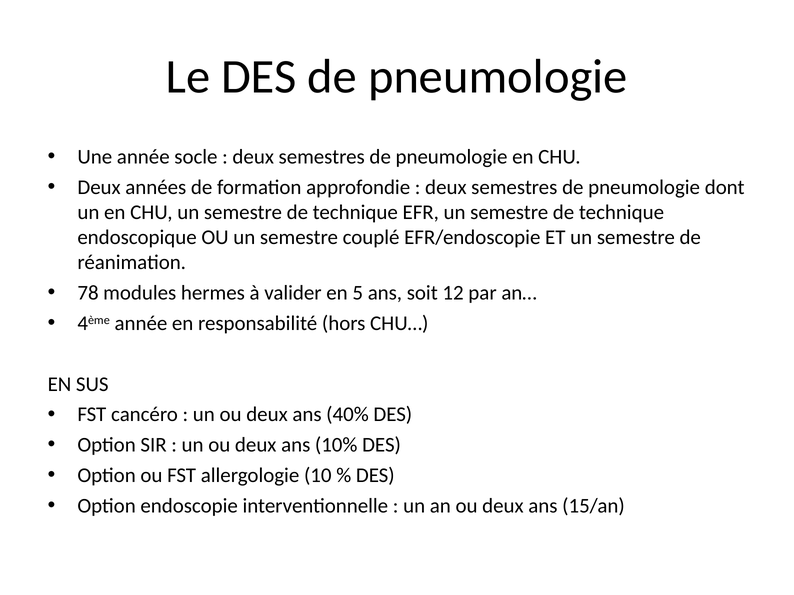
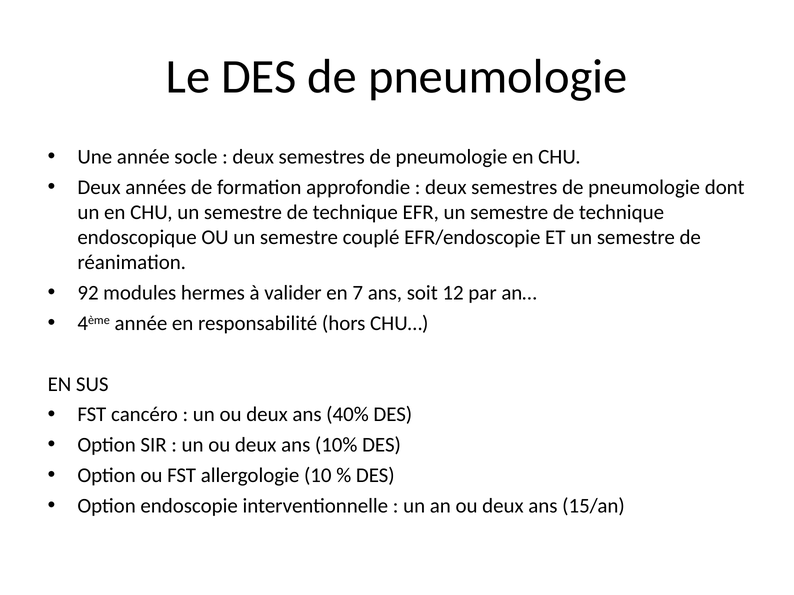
78: 78 -> 92
5: 5 -> 7
